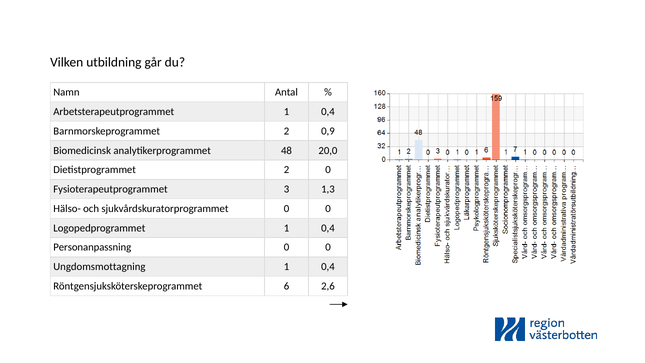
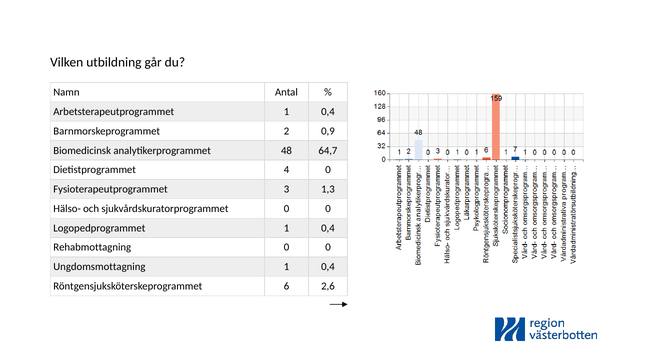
20,0: 20,0 -> 64,7
Dietistprogrammet 2: 2 -> 4
Personanpassning: Personanpassning -> Rehabmottagning
